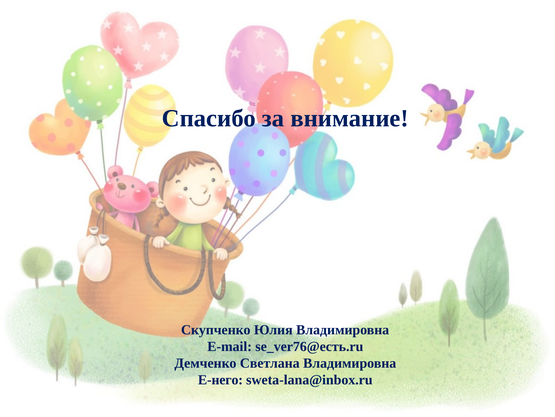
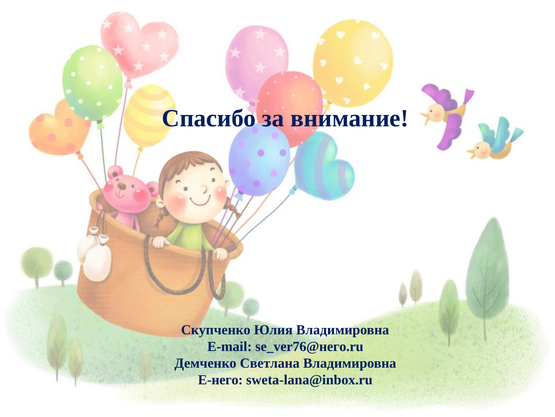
se_ver76@есть.ru: se_ver76@есть.ru -> se_ver76@него.ru
